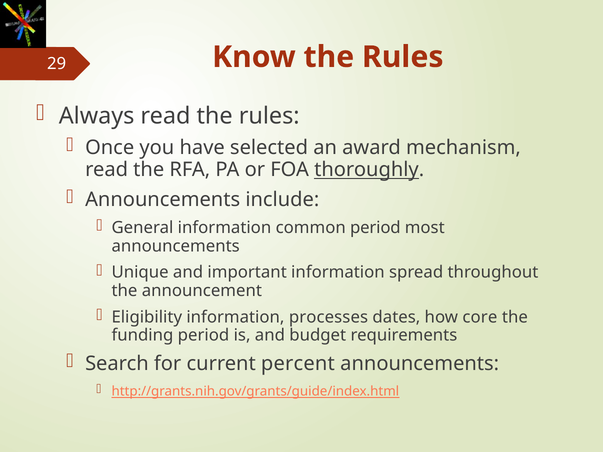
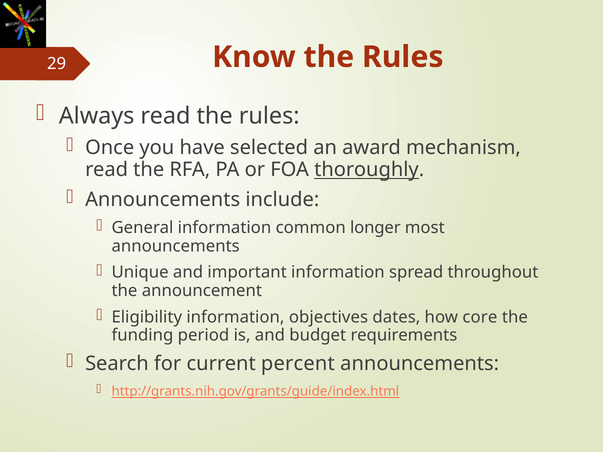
common period: period -> longer
processes: processes -> objectives
